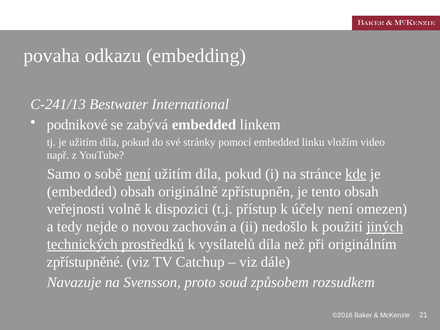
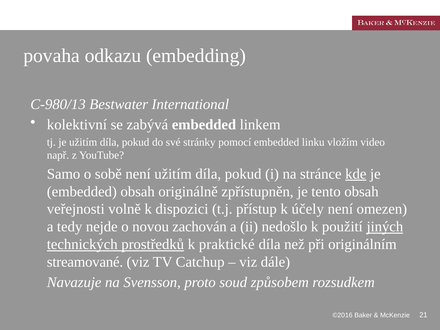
C-241/13: C-241/13 -> C-980/13
podnikové: podnikové -> kolektivní
není at (138, 174) underline: present -> none
vysílatelů: vysílatelů -> praktické
zpřístupněné: zpřístupněné -> streamované
